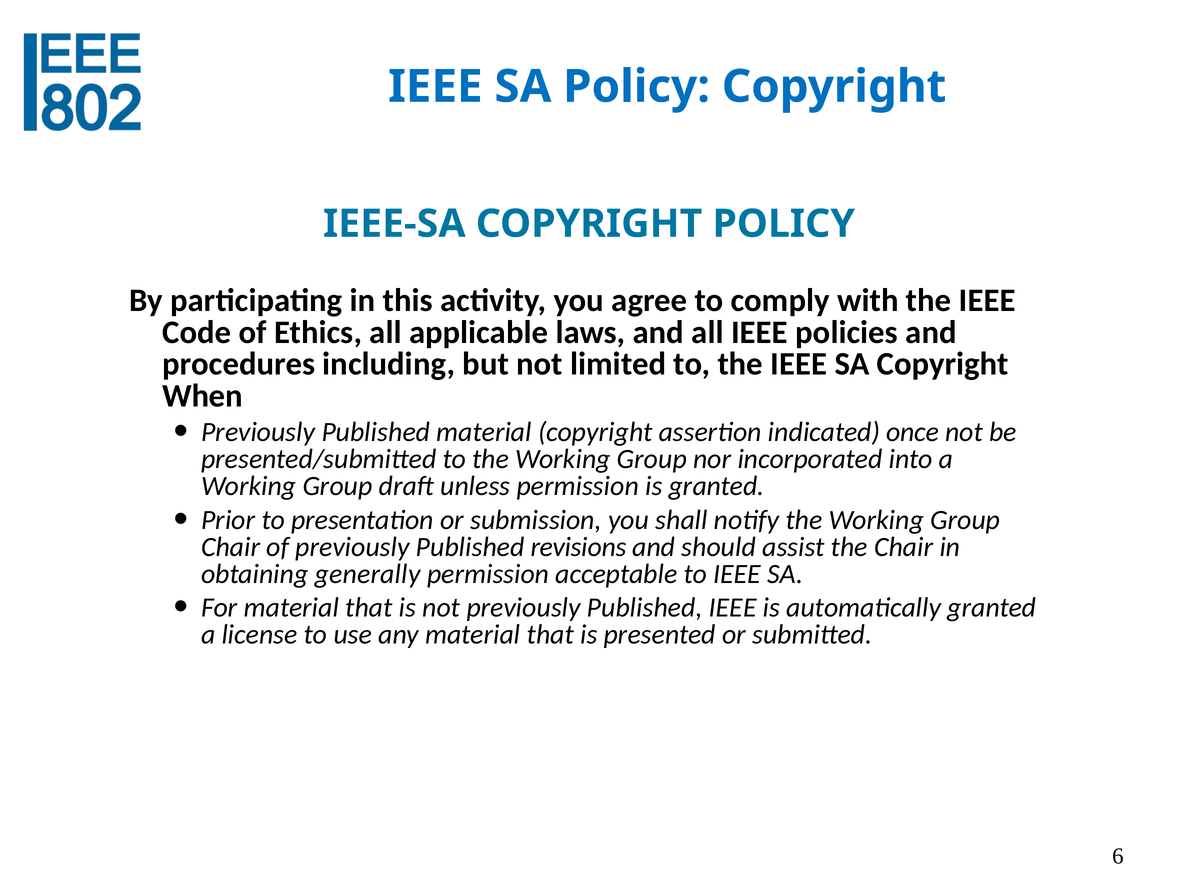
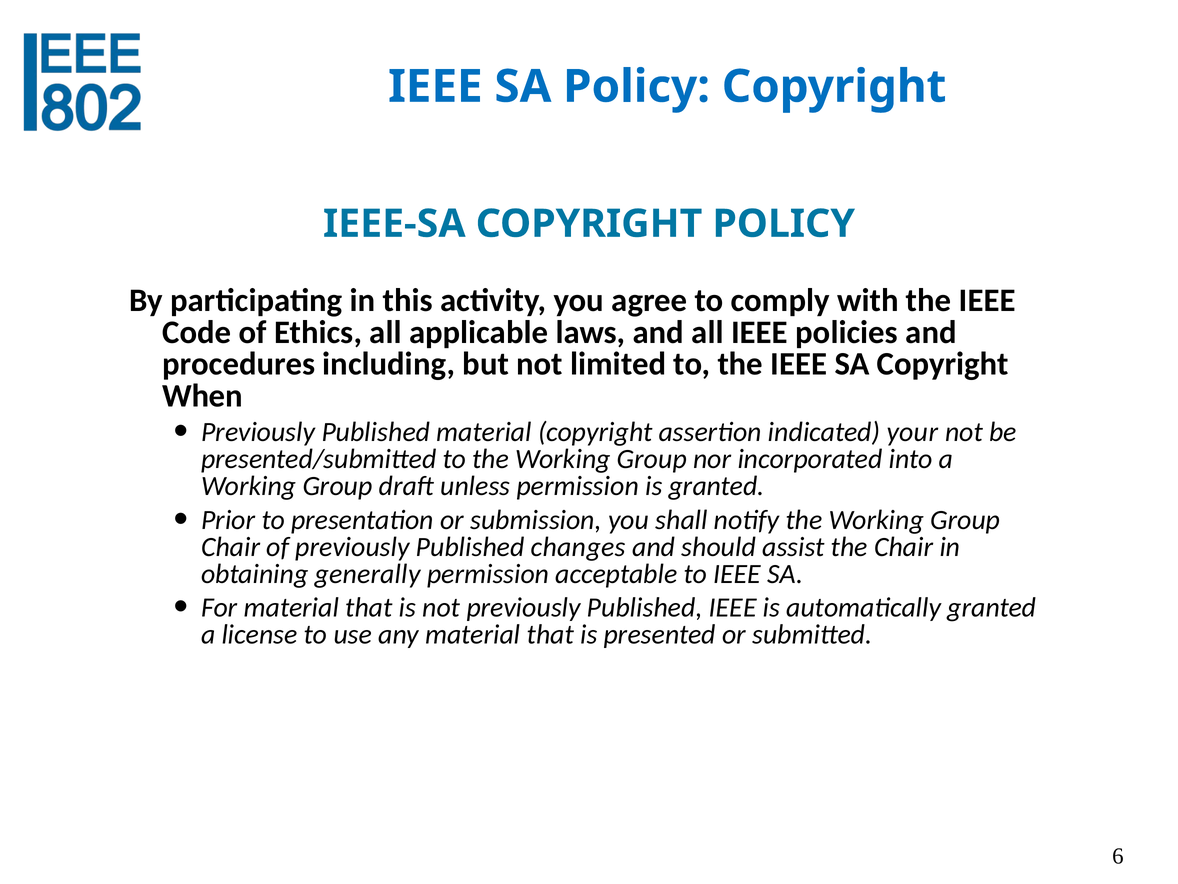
once: once -> your
revisions: revisions -> changes
